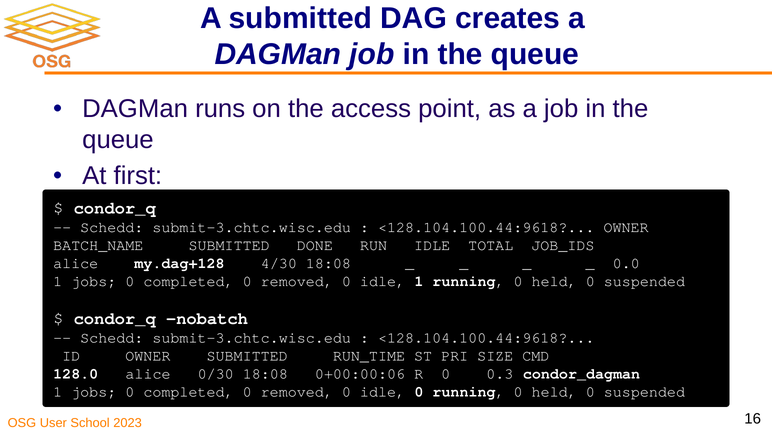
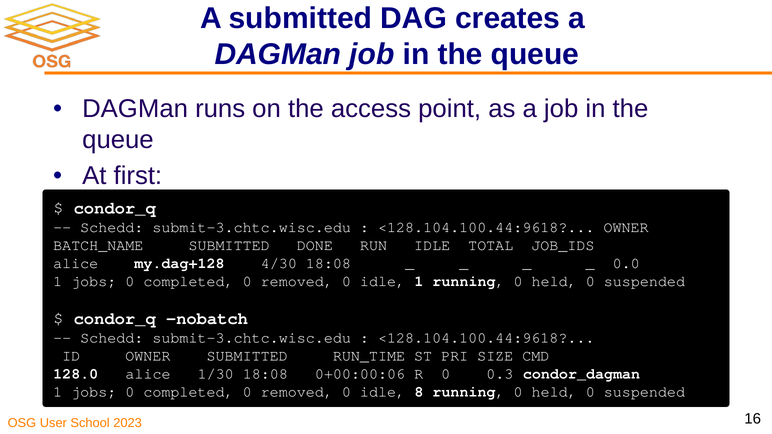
0/30: 0/30 -> 1/30
idle 0: 0 -> 8
